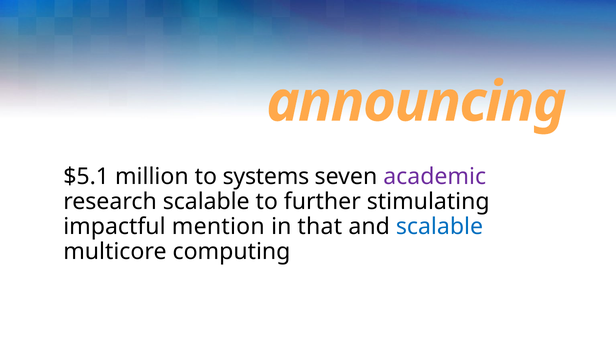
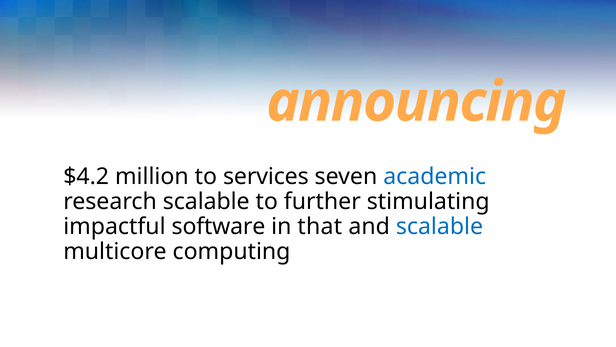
$5.1: $5.1 -> $4.2
systems: systems -> services
academic colour: purple -> blue
mention: mention -> software
